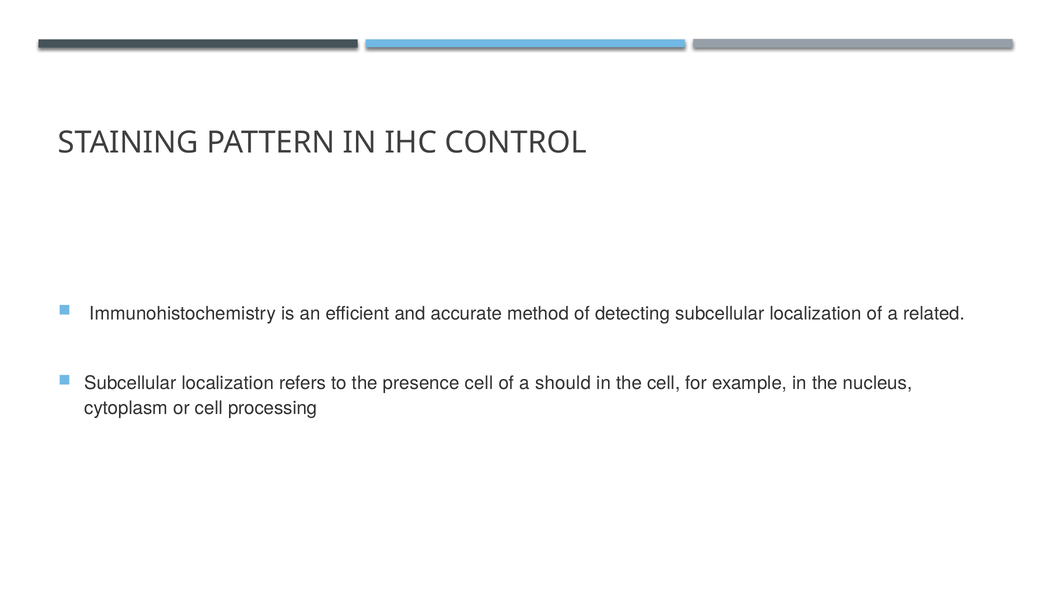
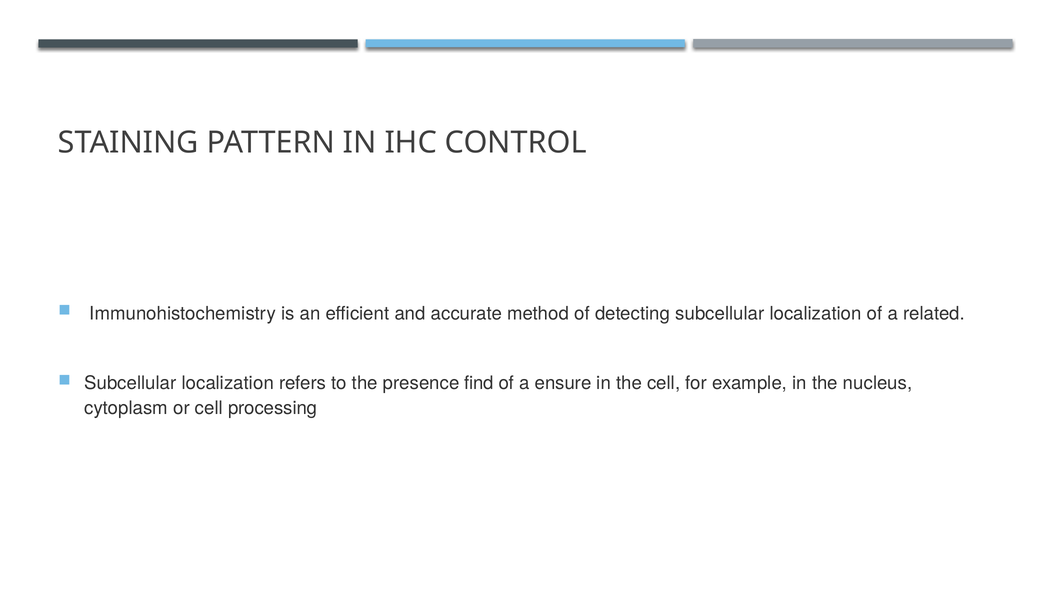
presence cell: cell -> find
should: should -> ensure
